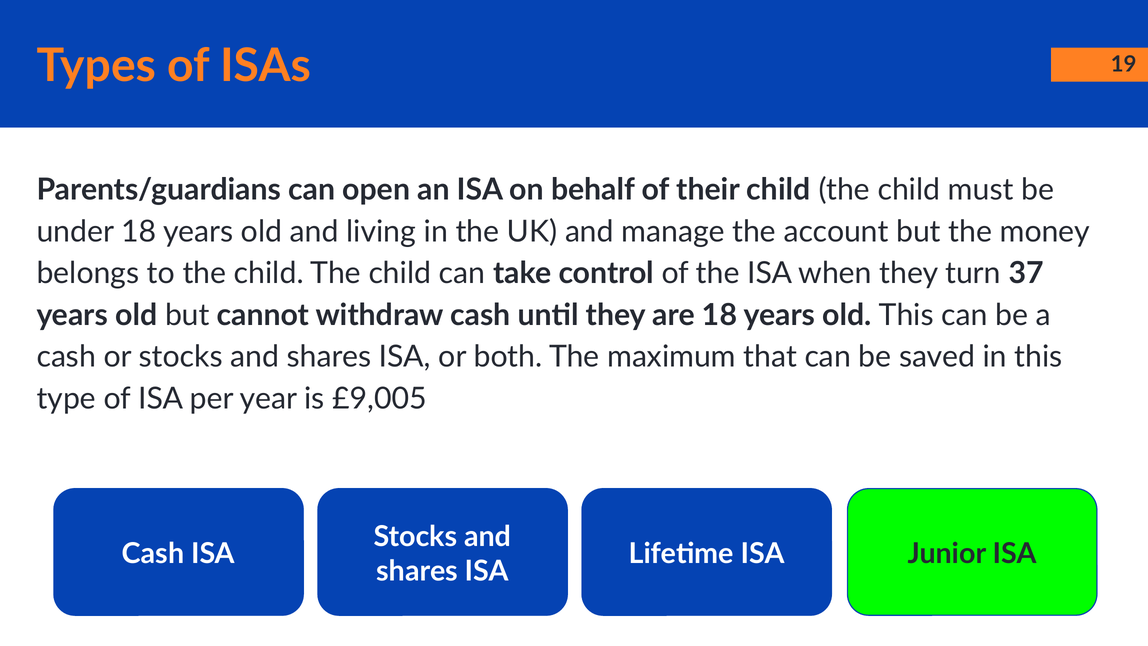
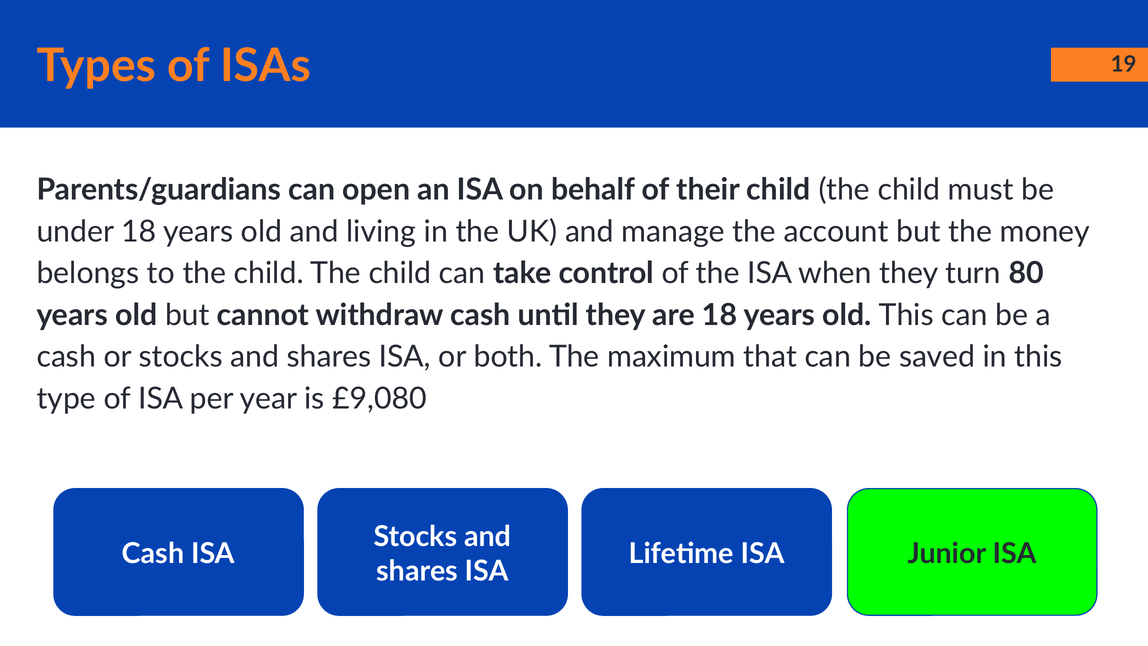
37: 37 -> 80
£9,005: £9,005 -> £9,080
